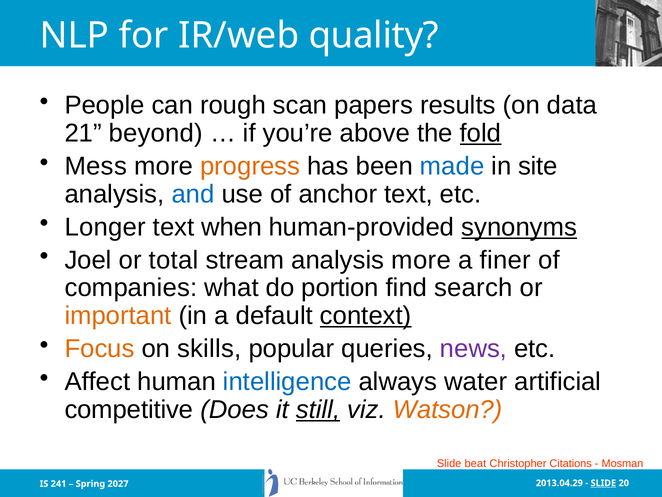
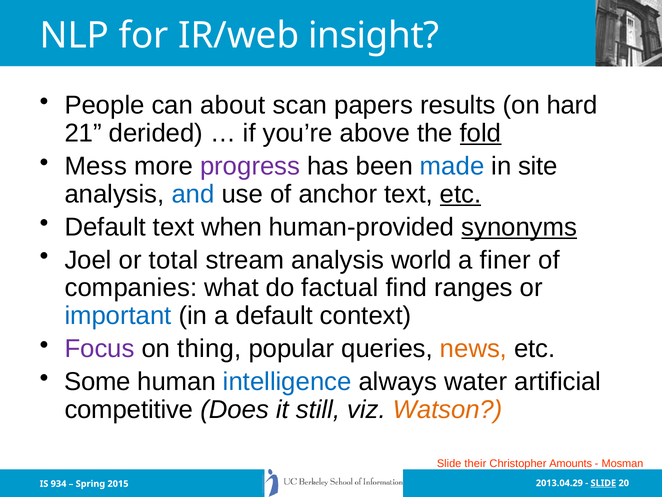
quality: quality -> insight
rough: rough -> about
data: data -> hard
beyond: beyond -> derided
progress colour: orange -> purple
etc at (461, 194) underline: none -> present
Longer at (105, 227): Longer -> Default
analysis more: more -> world
portion: portion -> factual
search: search -> ranges
important colour: orange -> blue
context underline: present -> none
Focus colour: orange -> purple
skills: skills -> thing
news colour: purple -> orange
Affect: Affect -> Some
still underline: present -> none
beat: beat -> their
Citations: Citations -> Amounts
241: 241 -> 934
2027: 2027 -> 2015
